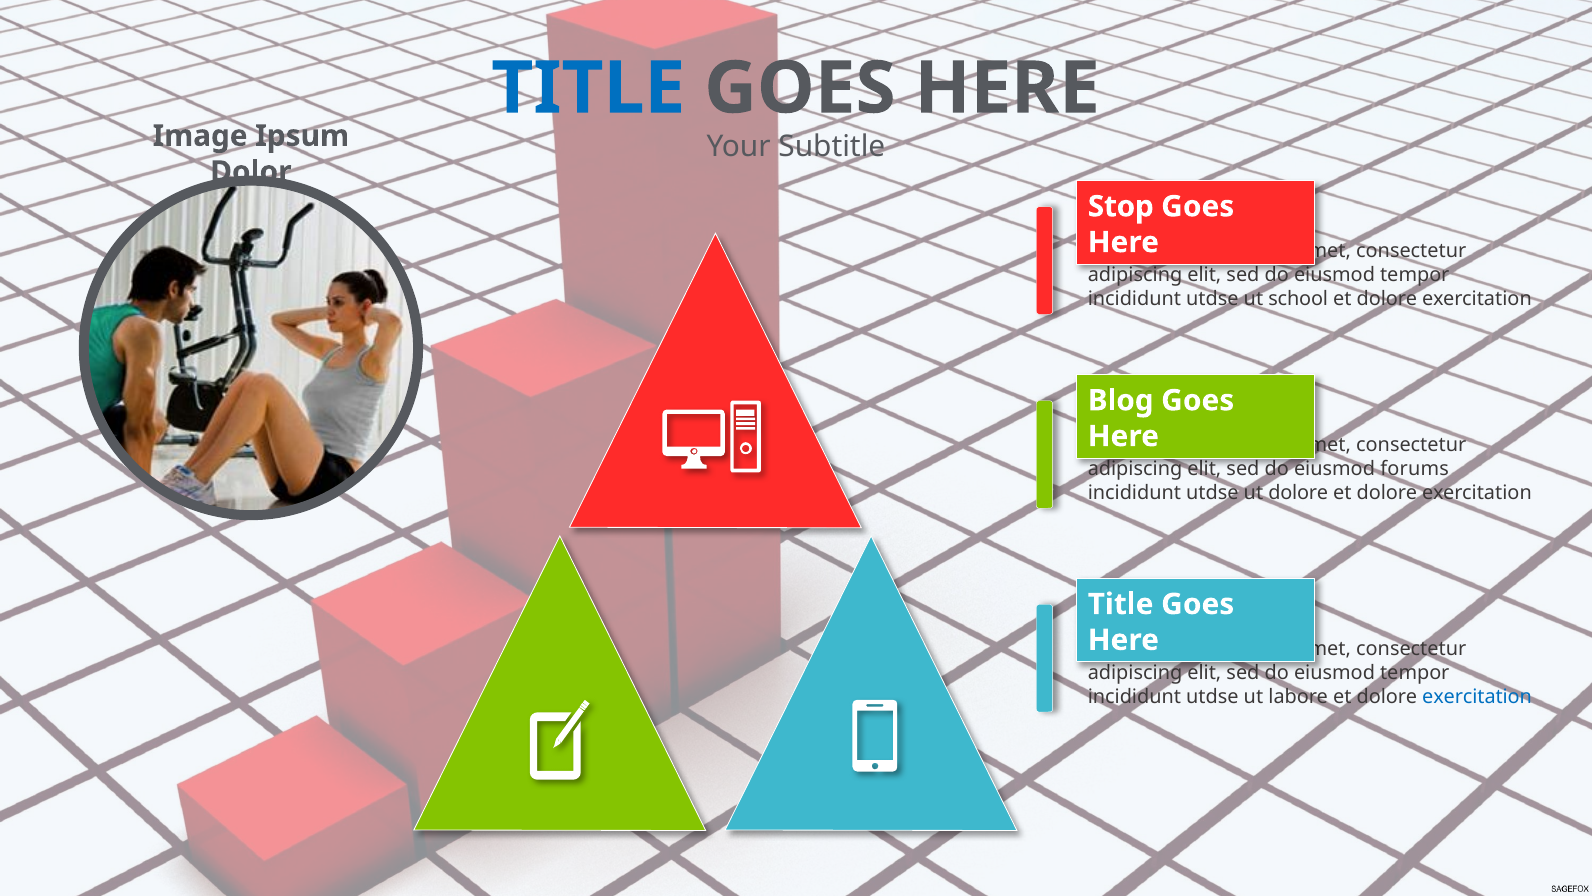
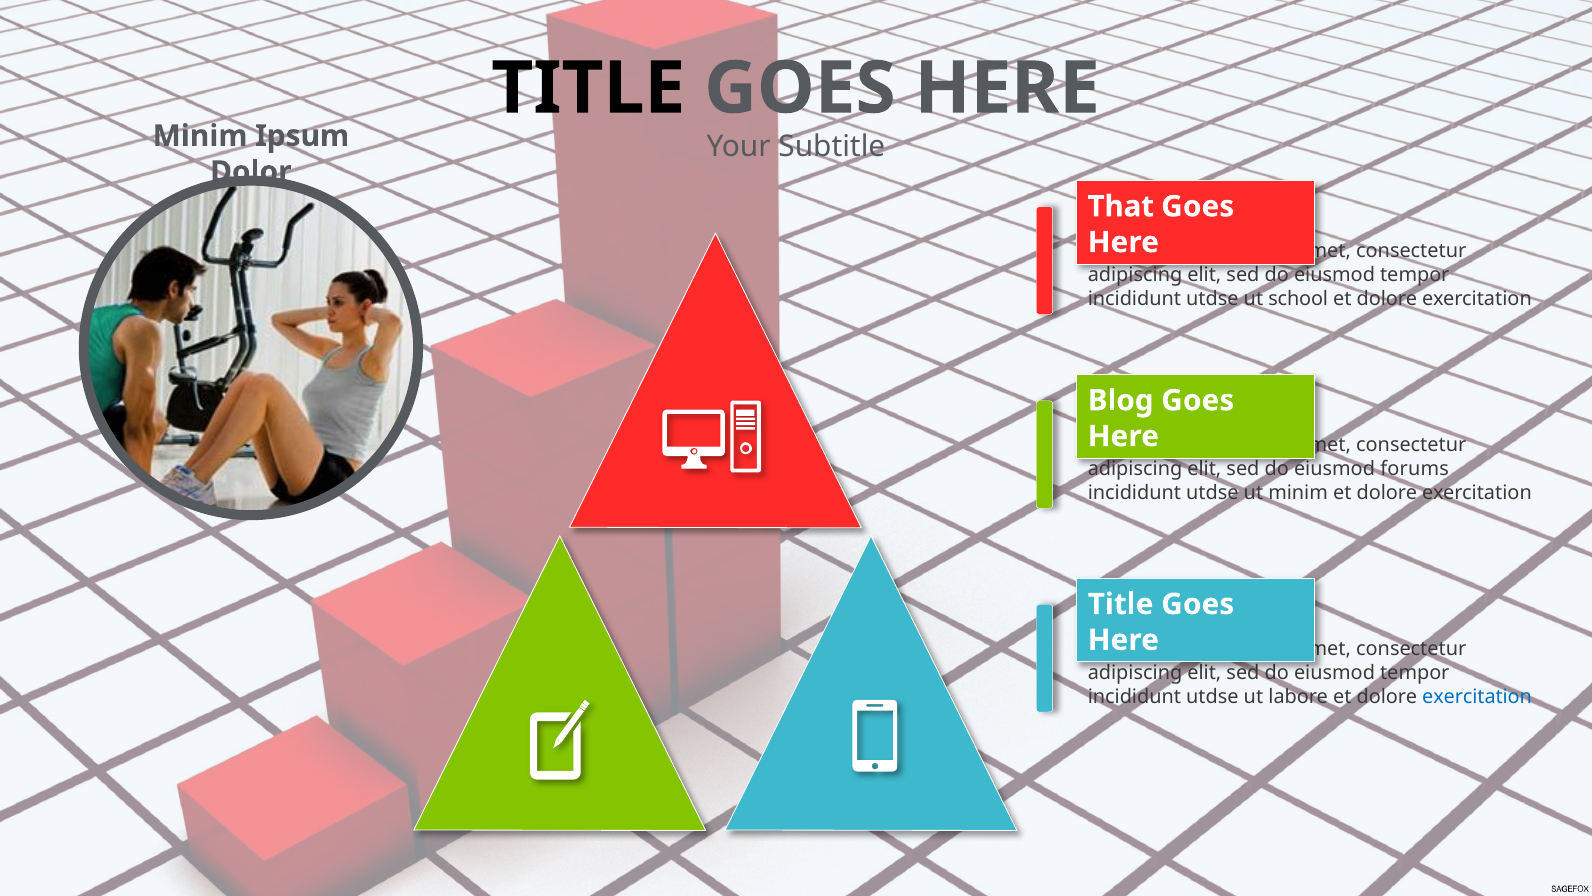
TITLE at (588, 88) colour: blue -> black
Image at (200, 136): Image -> Minim
Stop: Stop -> That
ut dolore: dolore -> minim
